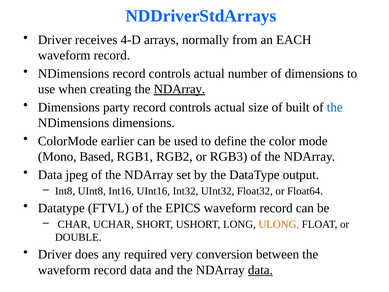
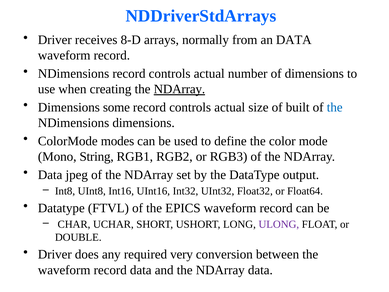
4-D: 4-D -> 8-D
an EACH: EACH -> DATA
party: party -> some
earlier: earlier -> modes
Based: Based -> String
ULONG colour: orange -> purple
data at (260, 270) underline: present -> none
